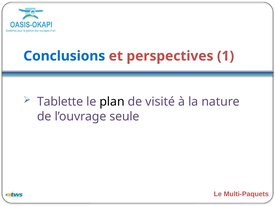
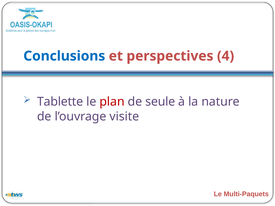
1: 1 -> 4
plan colour: black -> red
visité: visité -> seule
seule: seule -> visite
